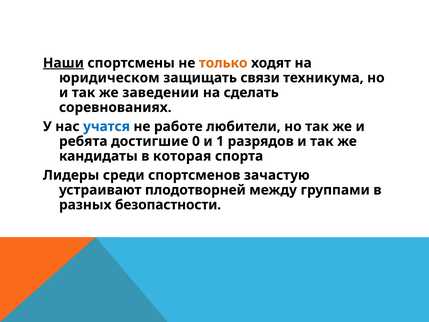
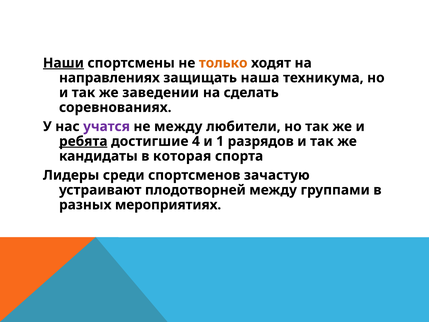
юридическом: юридическом -> направлениях
связи: связи -> наша
учатся colour: blue -> purple
не работе: работе -> между
ребята underline: none -> present
0: 0 -> 4
безопастности: безопастности -> мероприятиях
